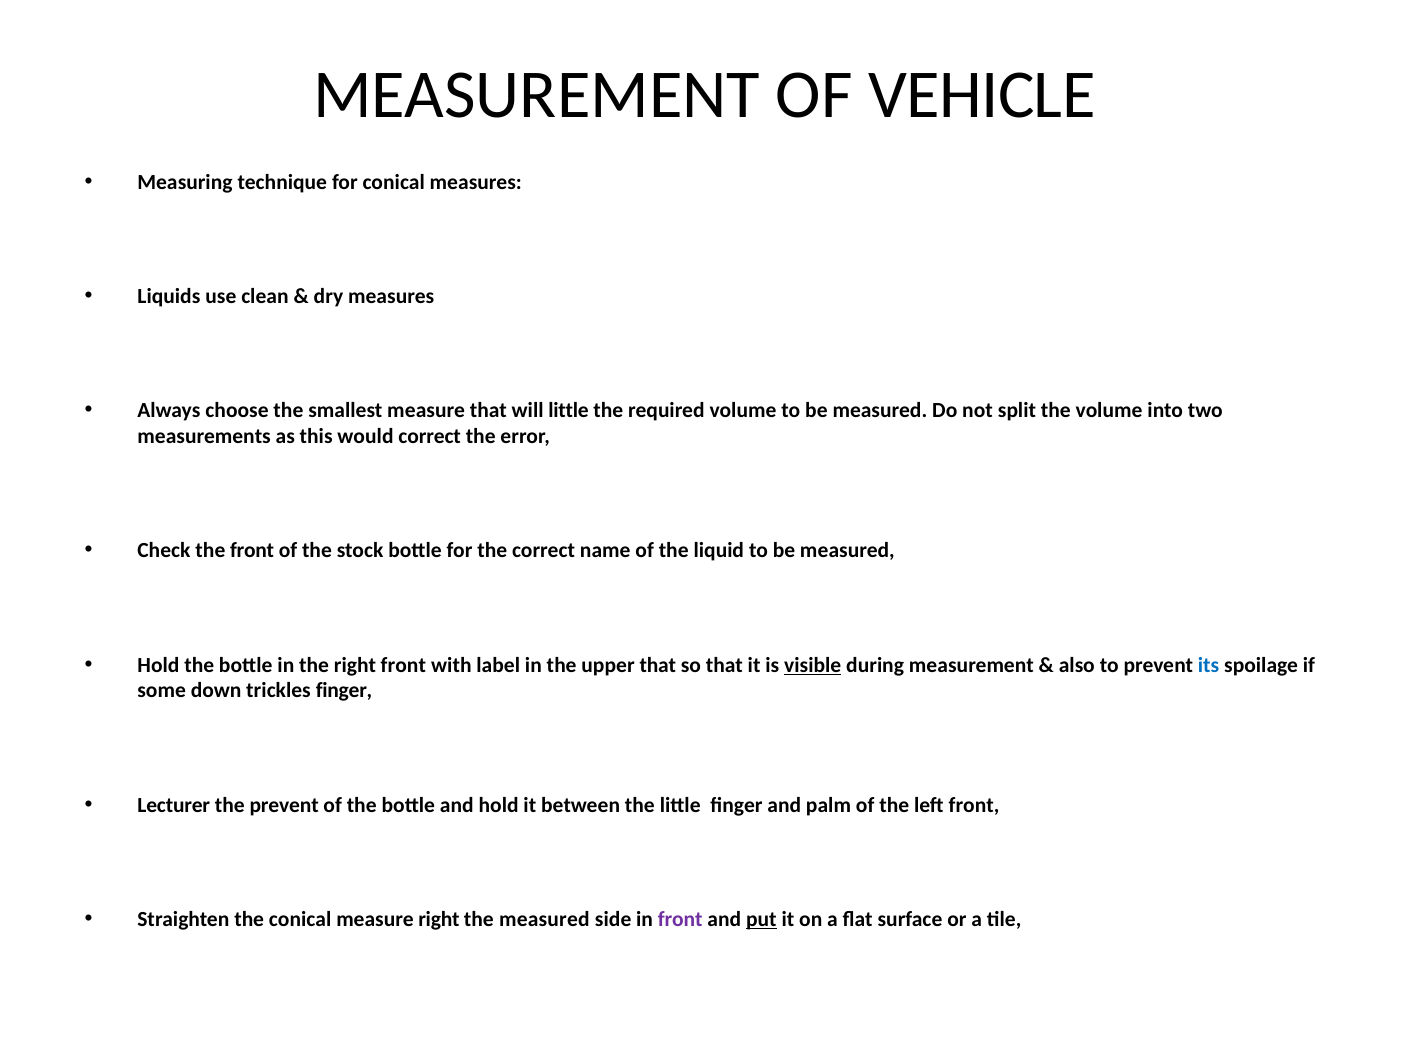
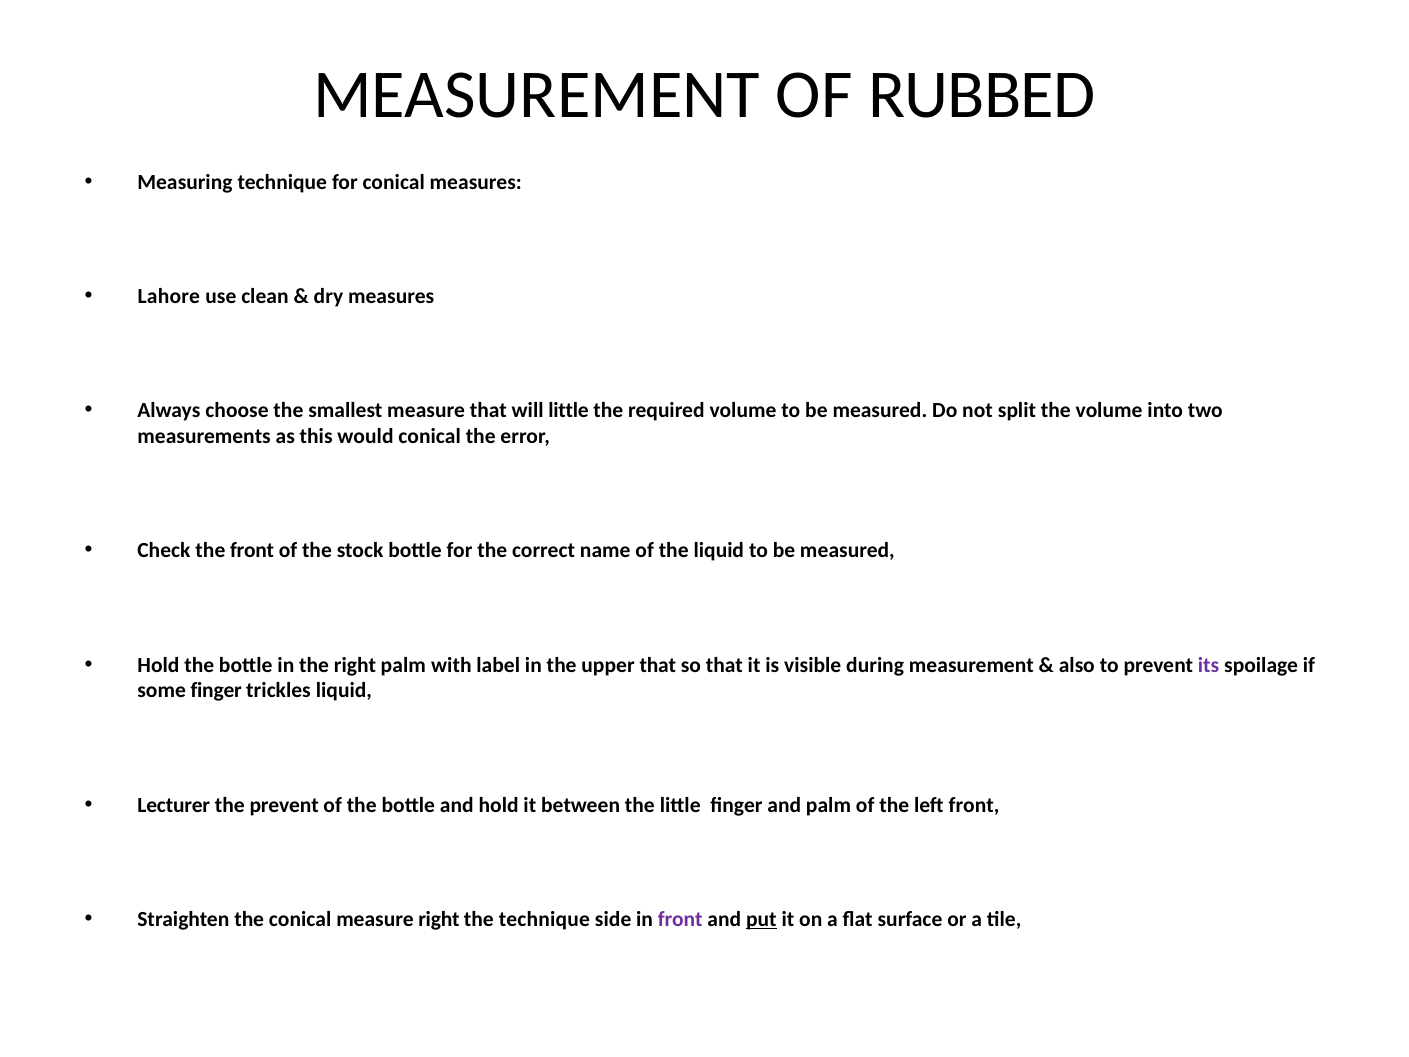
VEHICLE: VEHICLE -> RUBBED
Liquids: Liquids -> Lahore
would correct: correct -> conical
right front: front -> palm
visible underline: present -> none
its colour: blue -> purple
some down: down -> finger
trickles finger: finger -> liquid
the measured: measured -> technique
